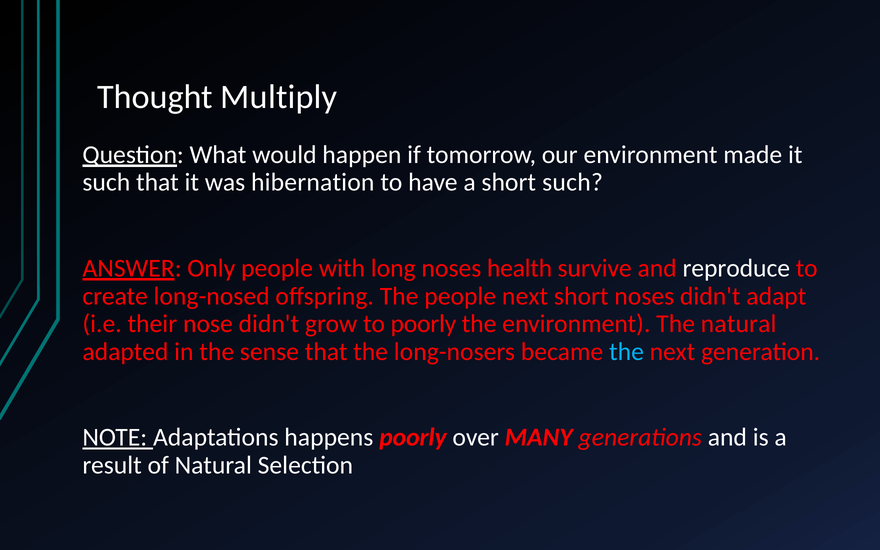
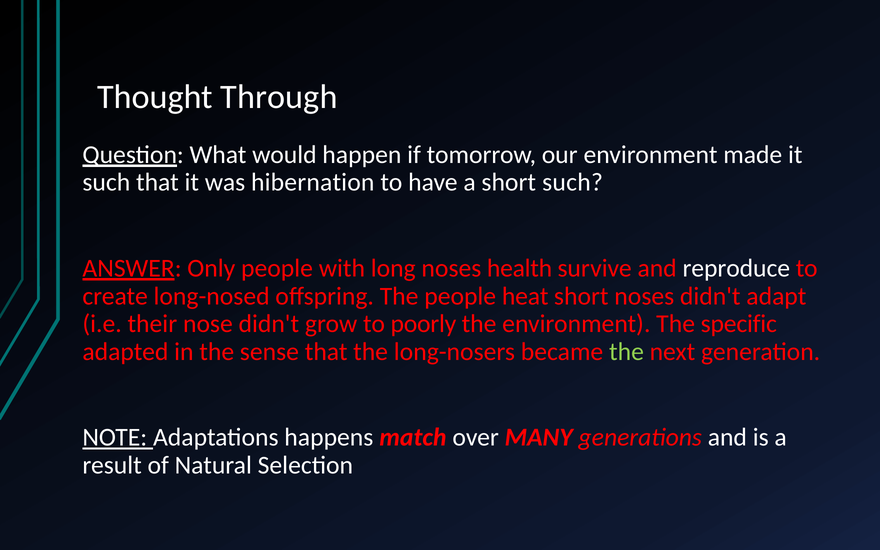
Multiply: Multiply -> Through
people next: next -> heat
The natural: natural -> specific
the at (626, 352) colour: light blue -> light green
happens poorly: poorly -> match
